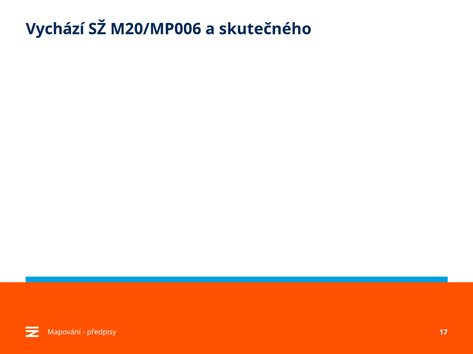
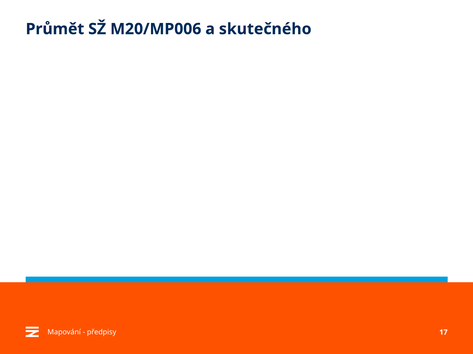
Vychází: Vychází -> Průmět
